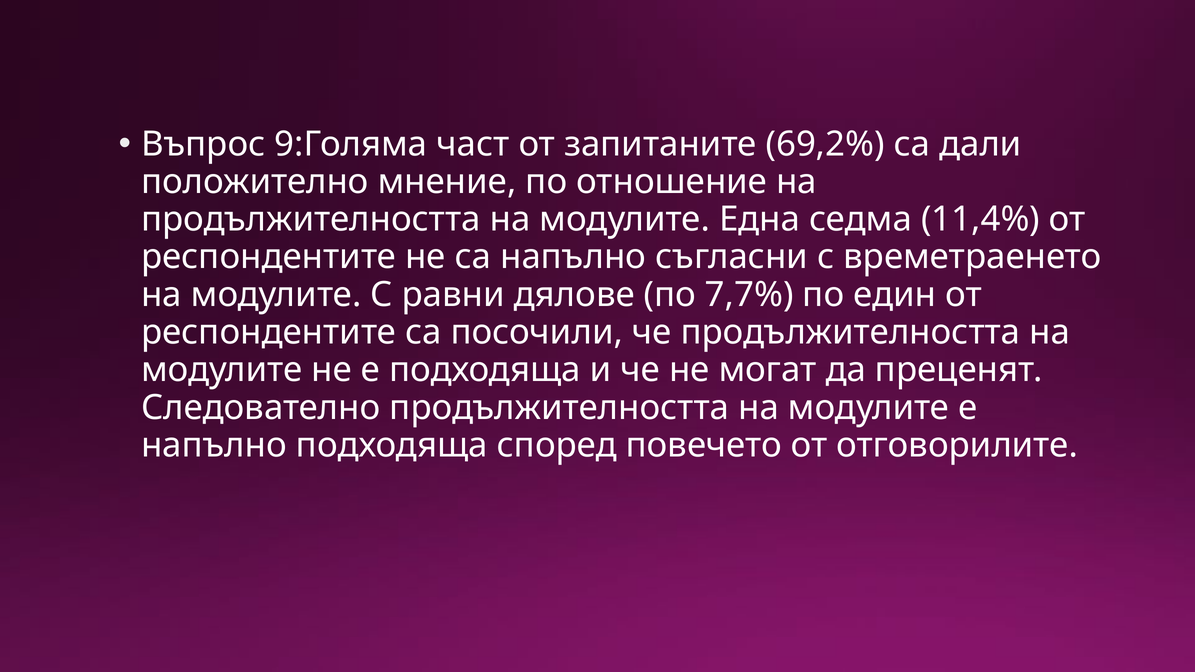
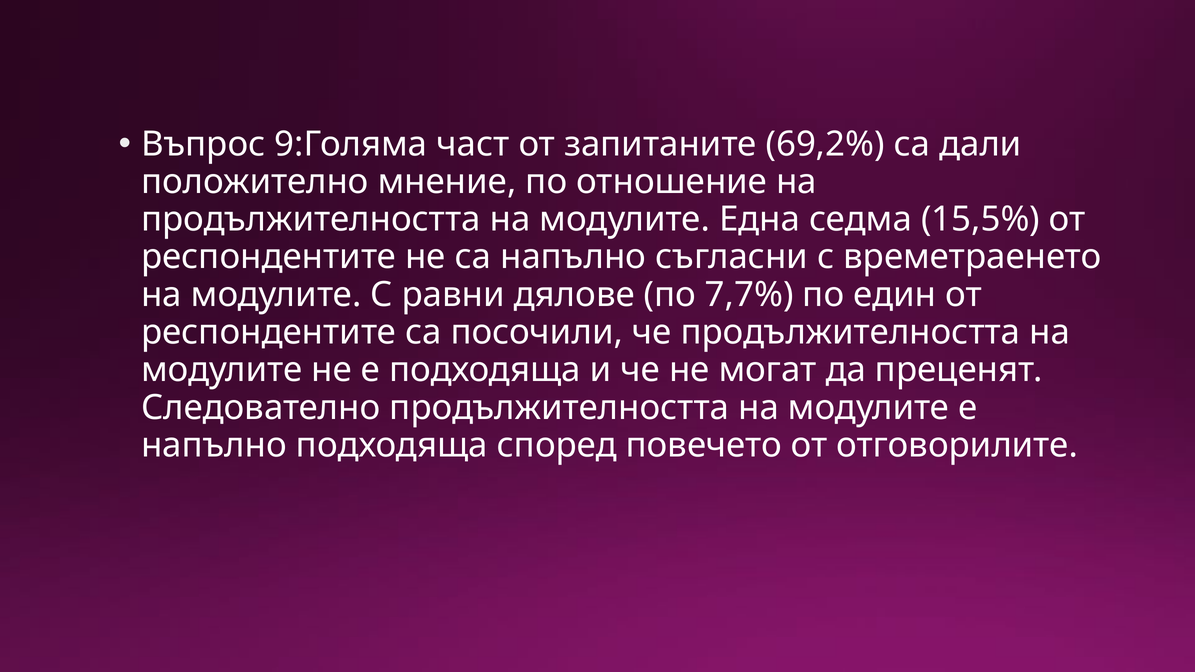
11,4%: 11,4% -> 15,5%
